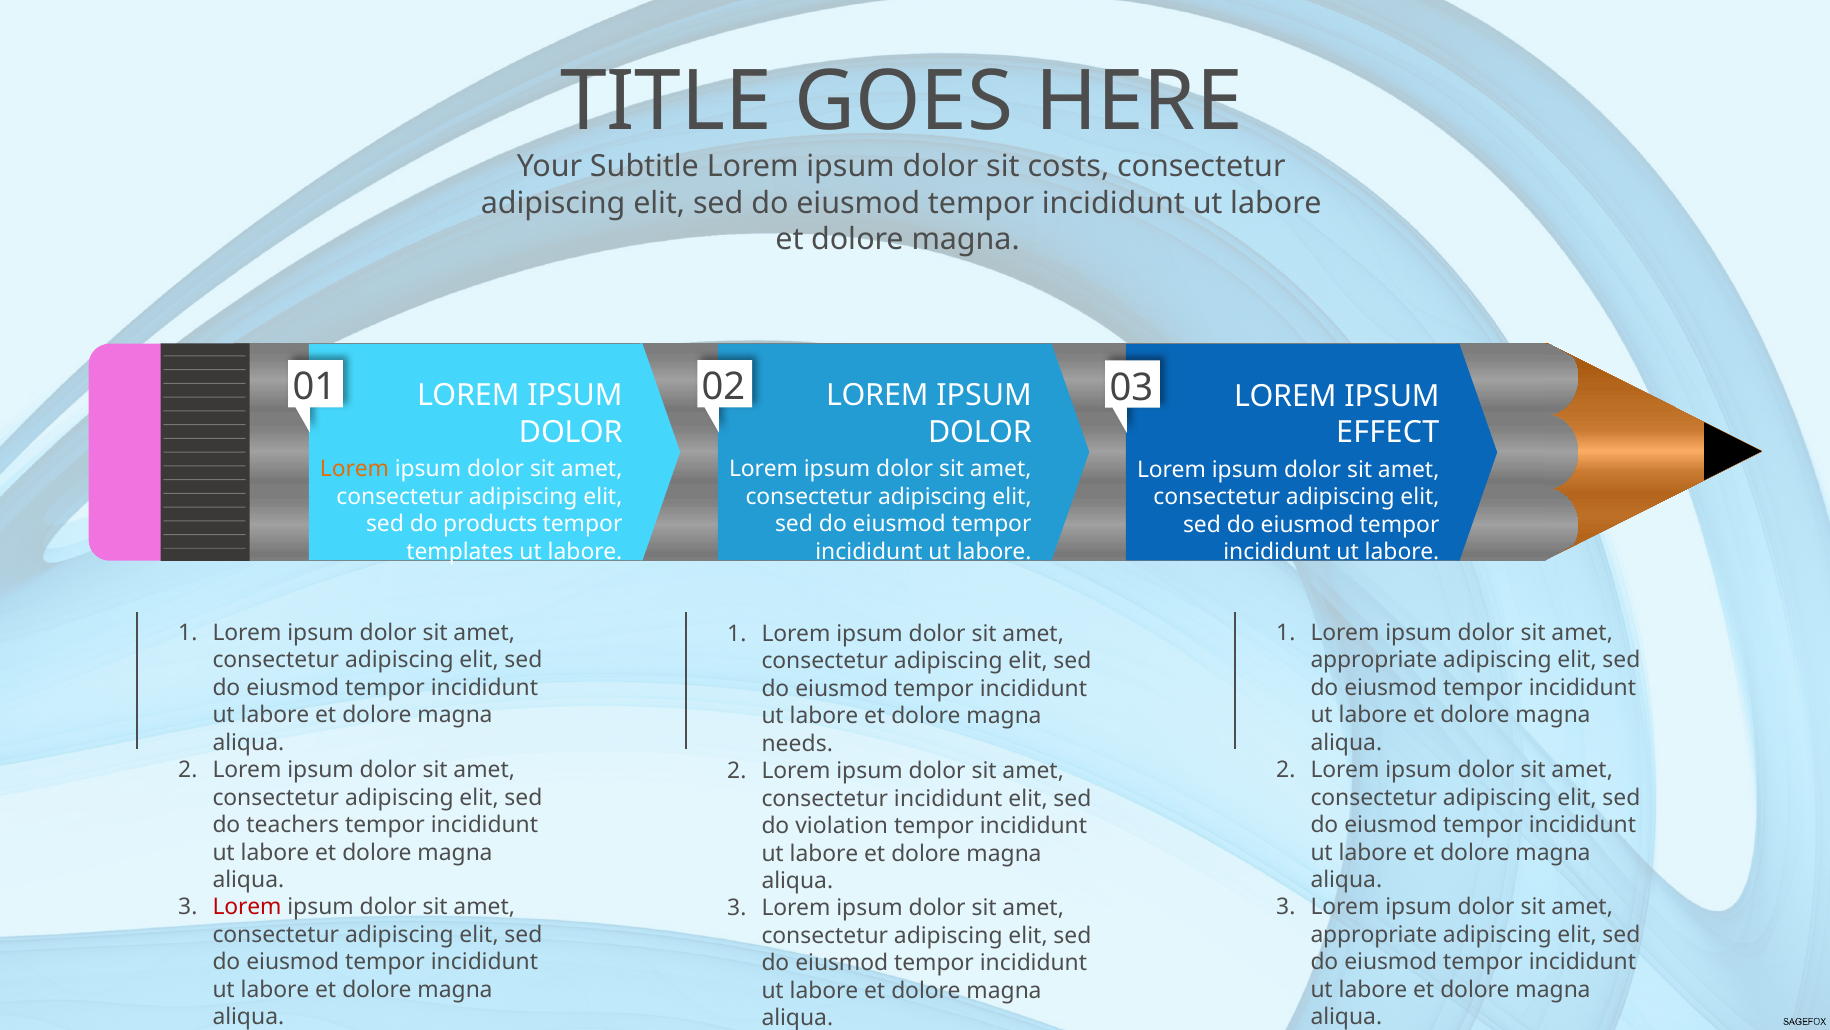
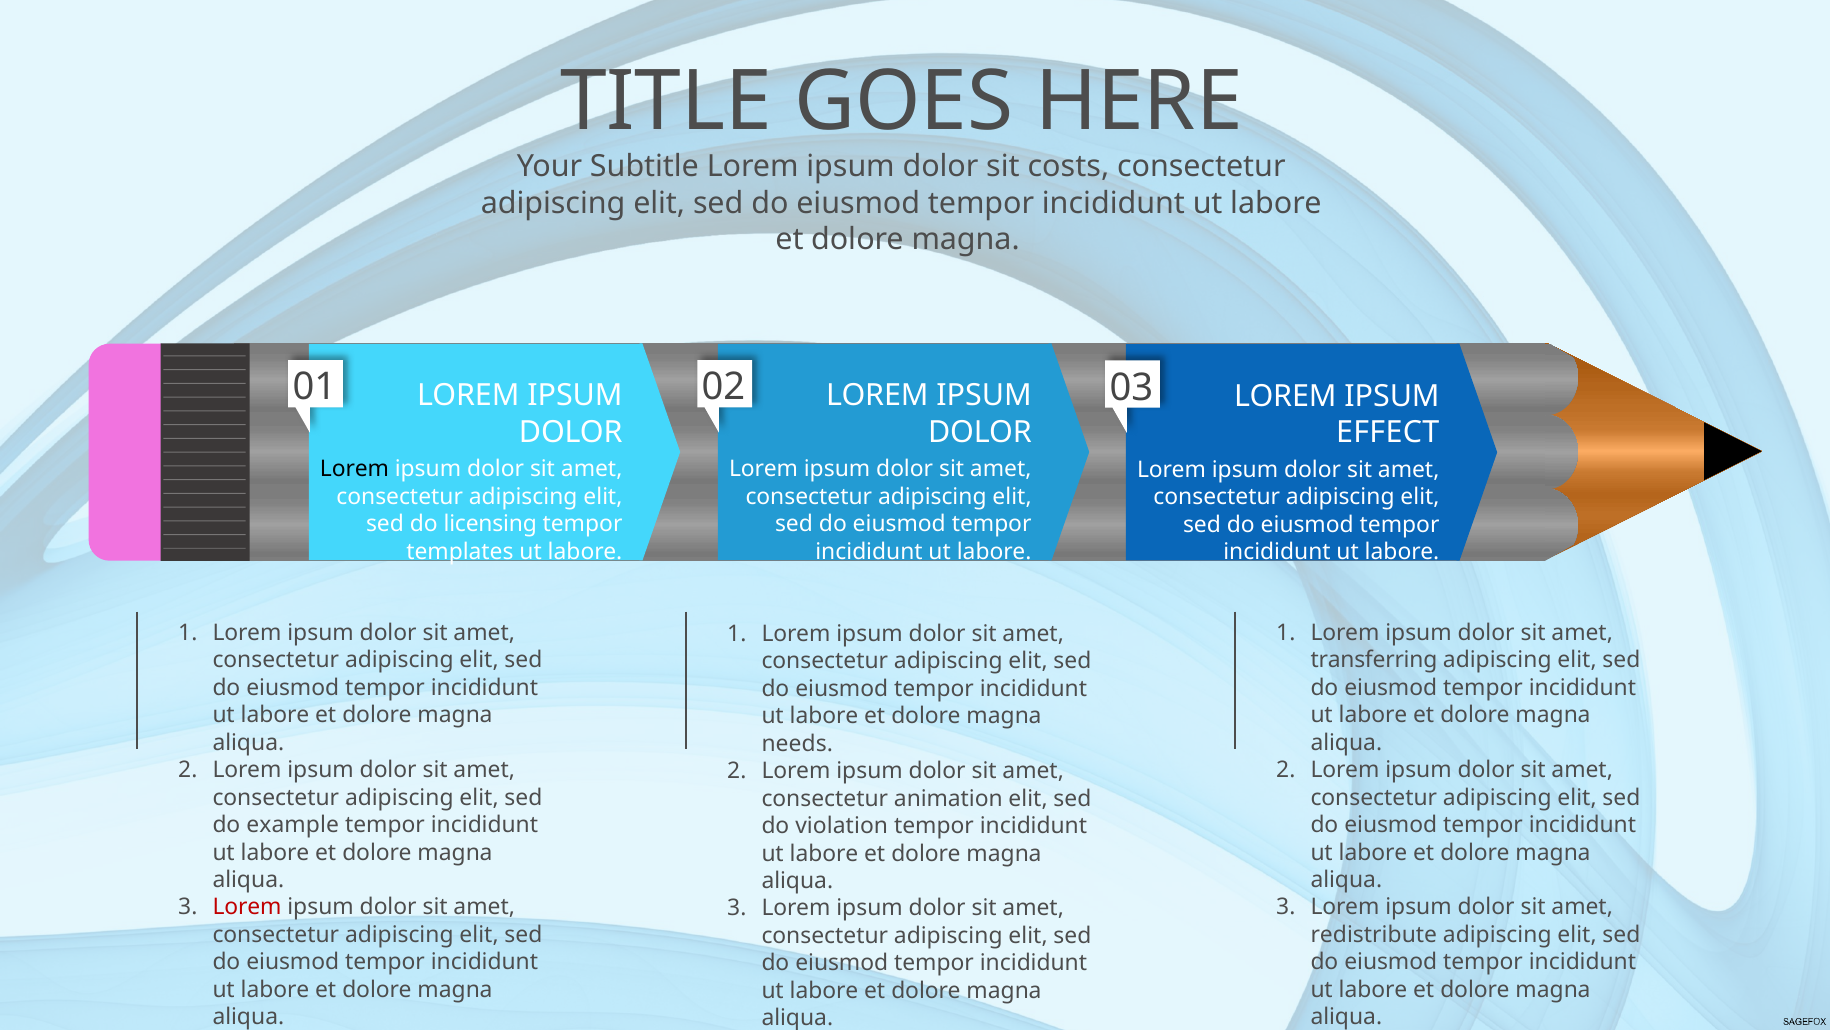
Lorem at (354, 469) colour: orange -> black
products: products -> licensing
appropriate at (1374, 660): appropriate -> transferring
consectetur incididunt: incididunt -> animation
teachers: teachers -> example
appropriate at (1374, 934): appropriate -> redistribute
